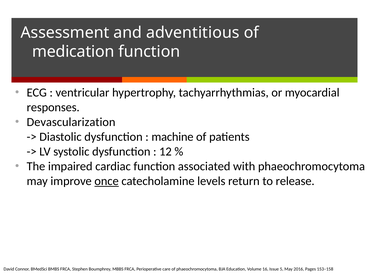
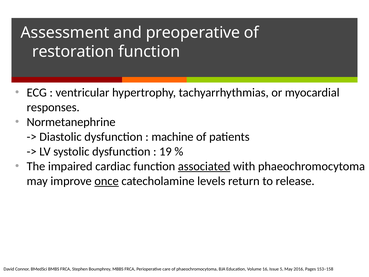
adventitious: adventitious -> preoperative
medication: medication -> restoration
Devascularization: Devascularization -> Normetanephrine
12: 12 -> 19
associated underline: none -> present
